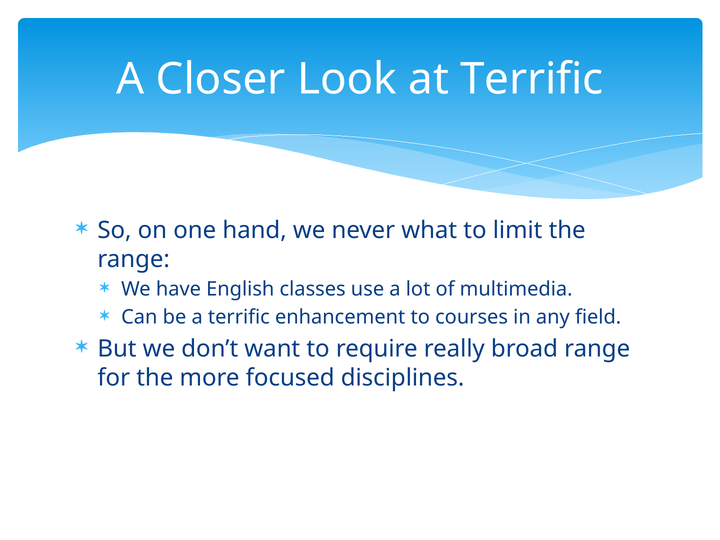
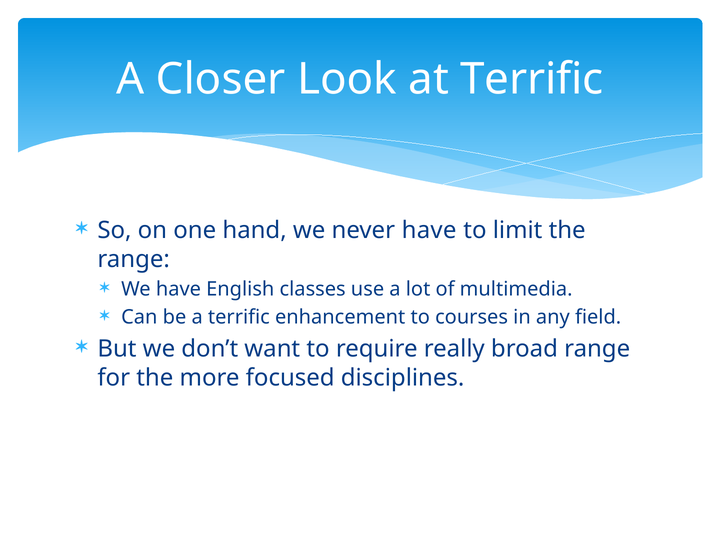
never what: what -> have
